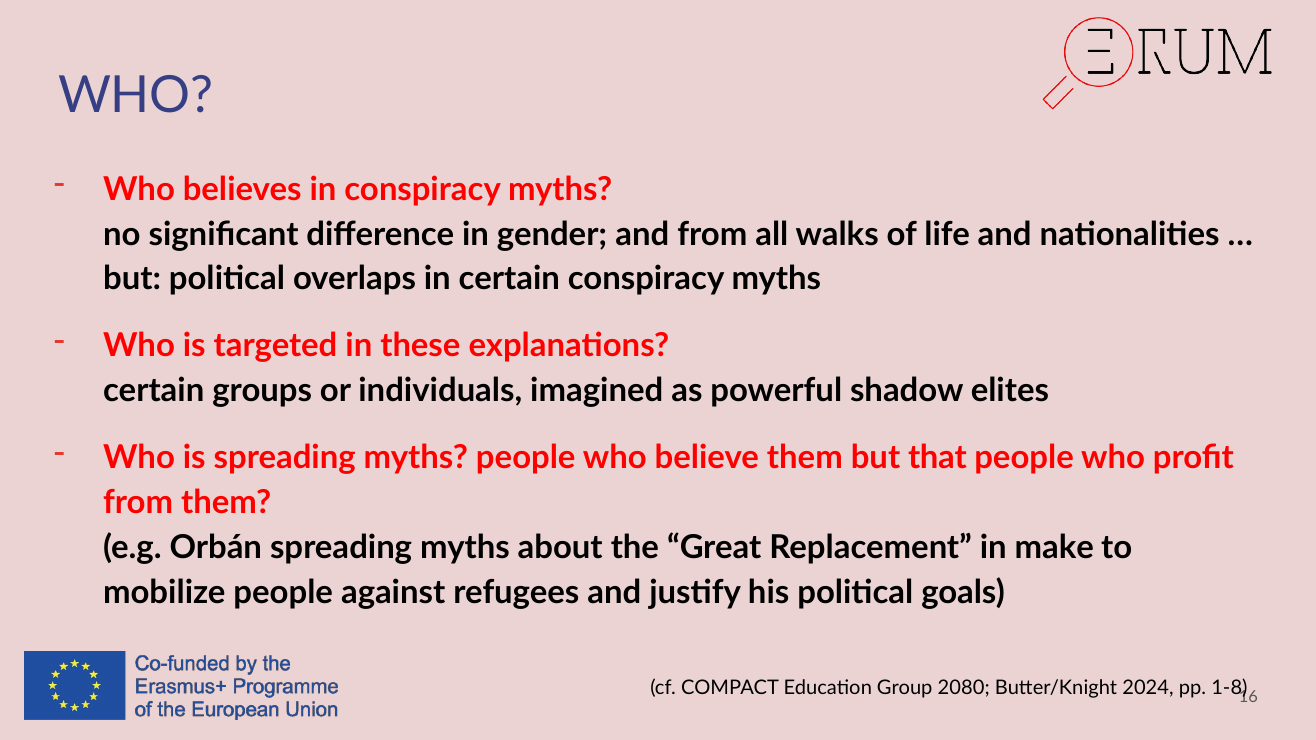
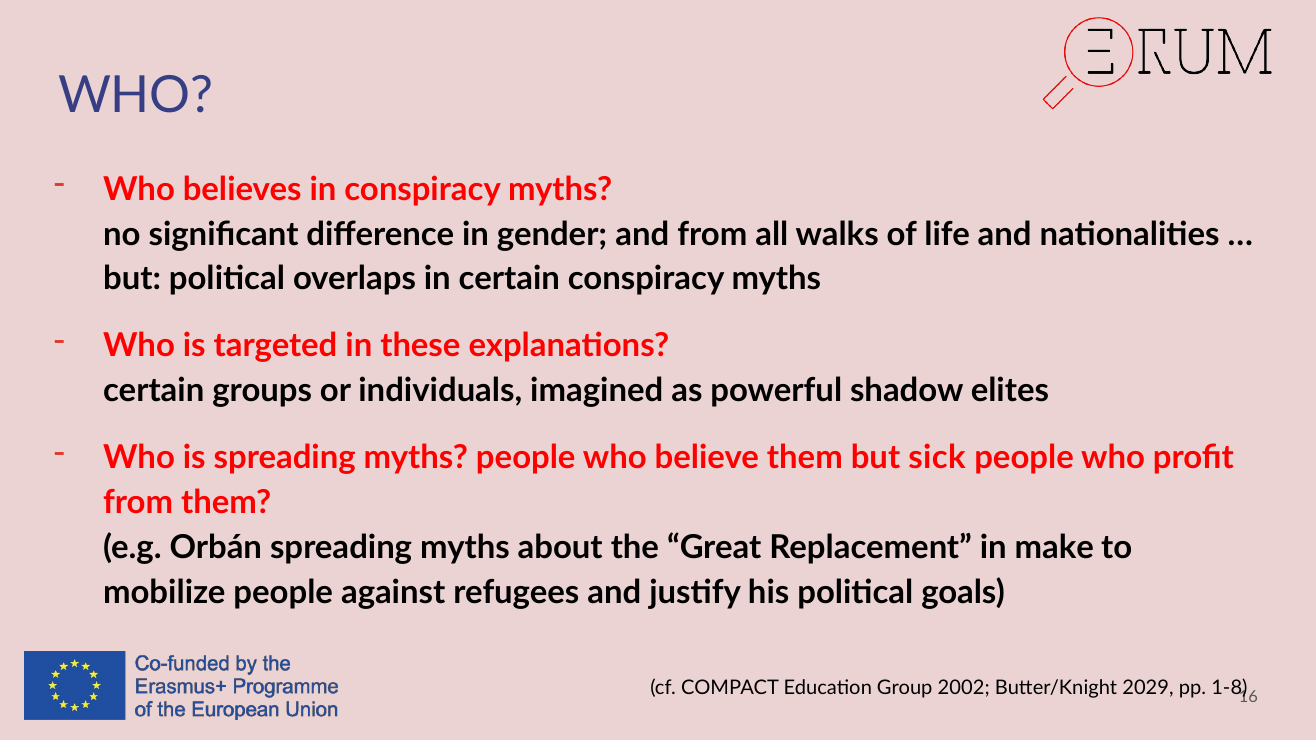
that: that -> sick
2080: 2080 -> 2002
2024: 2024 -> 2029
